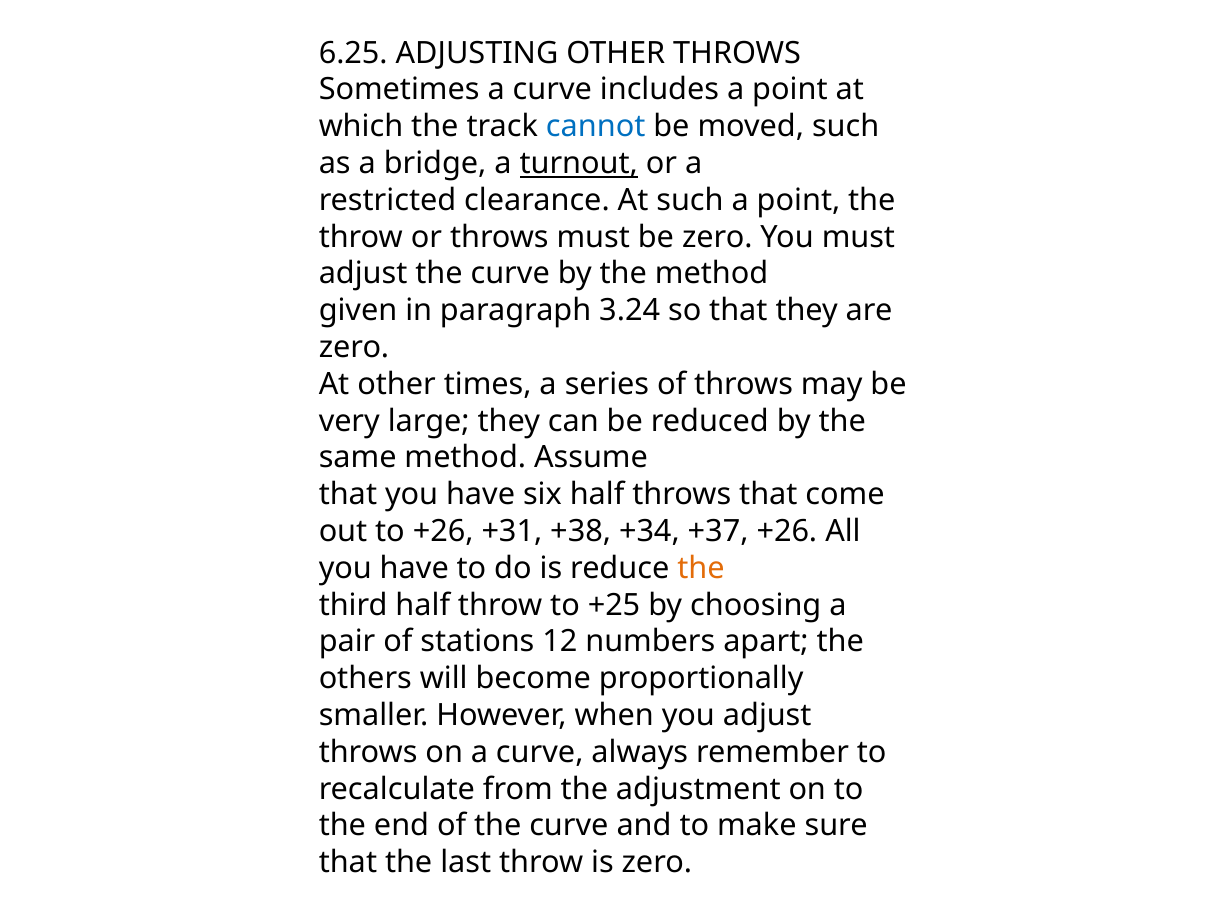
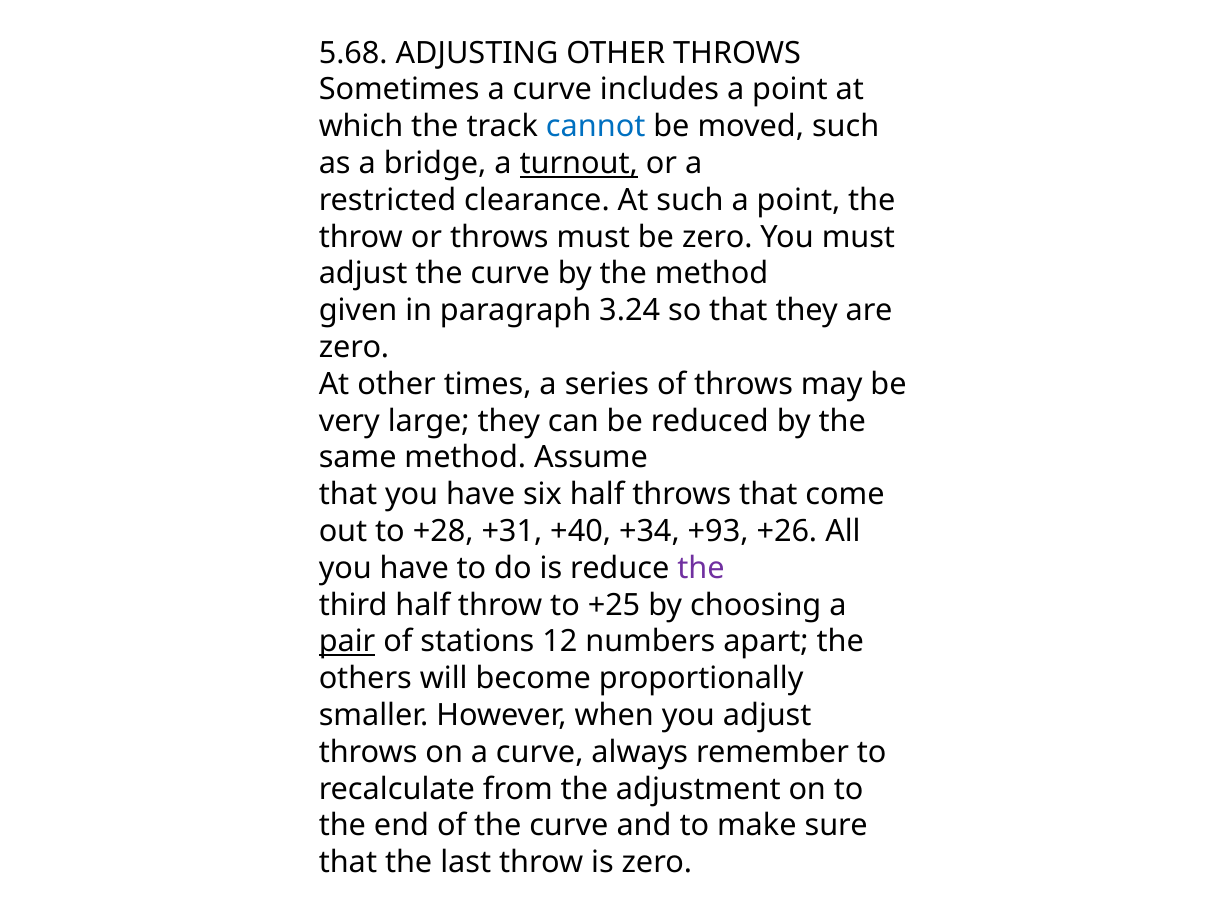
6.25: 6.25 -> 5.68
to +26: +26 -> +28
+38: +38 -> +40
+37: +37 -> +93
the at (701, 568) colour: orange -> purple
pair underline: none -> present
